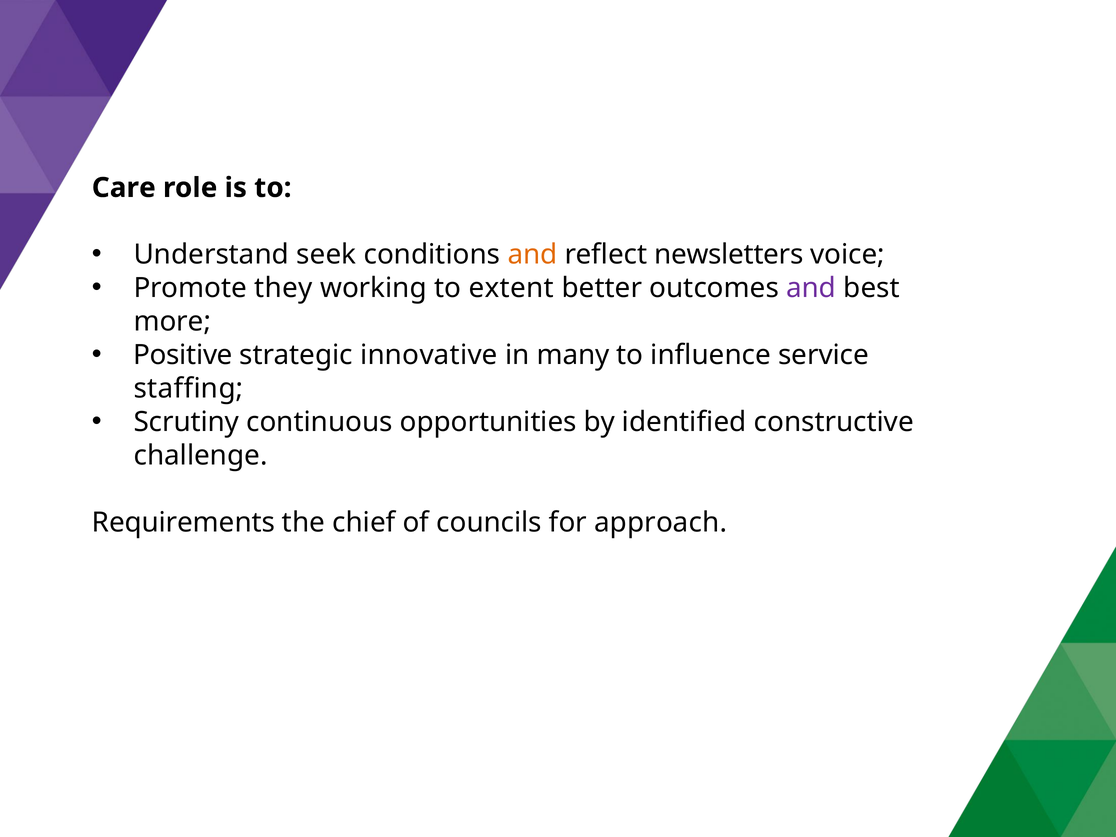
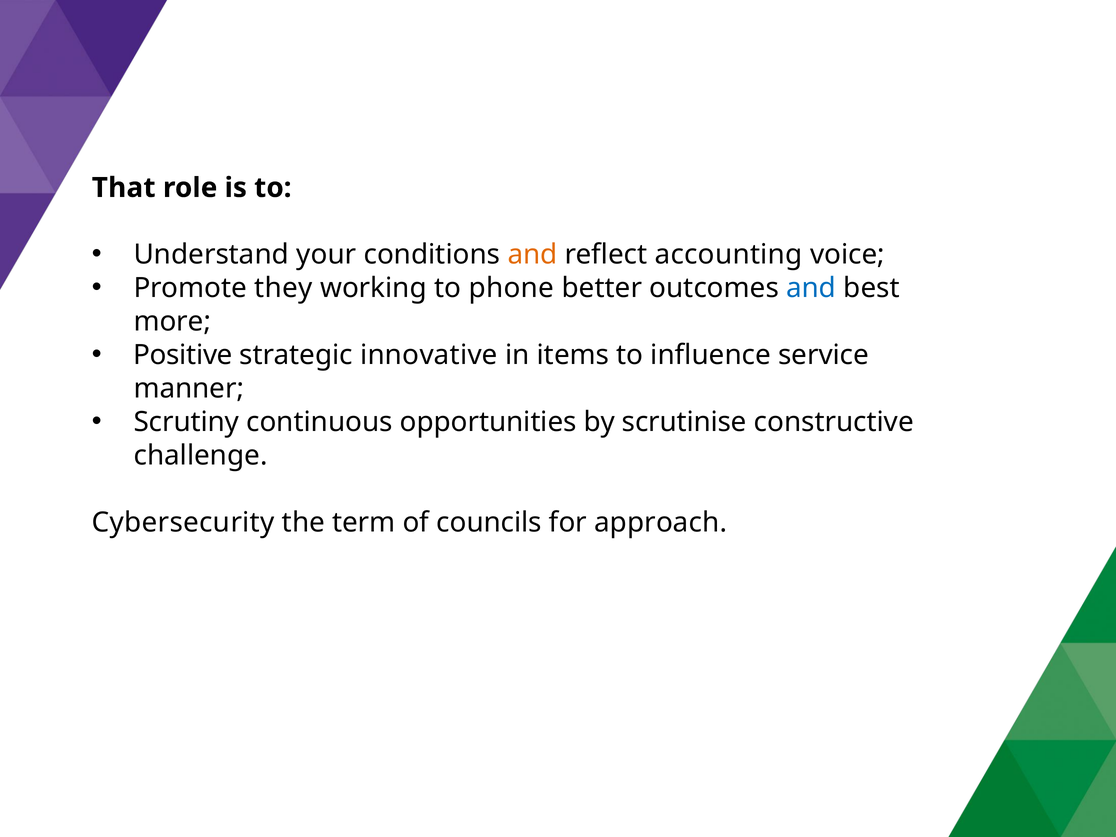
Care: Care -> That
seek: seek -> your
newsletters: newsletters -> accounting
extent: extent -> phone
and at (811, 288) colour: purple -> blue
many: many -> items
staffing: staffing -> manner
identified: identified -> scrutinise
Requirements: Requirements -> Cybersecurity
chief: chief -> term
